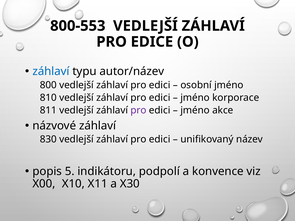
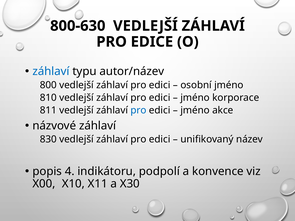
800-553: 800-553 -> 800-630
pro at (139, 110) colour: purple -> blue
5: 5 -> 4
